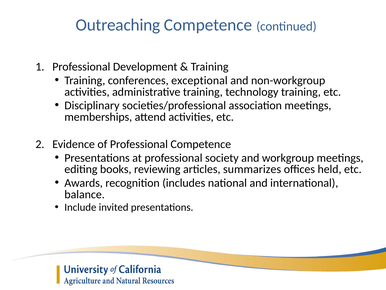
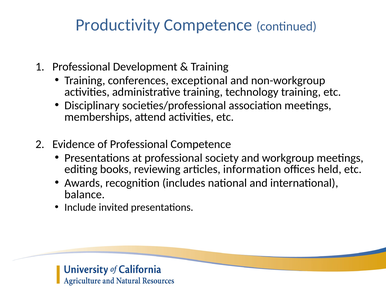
Outreaching: Outreaching -> Productivity
summarizes: summarizes -> information
